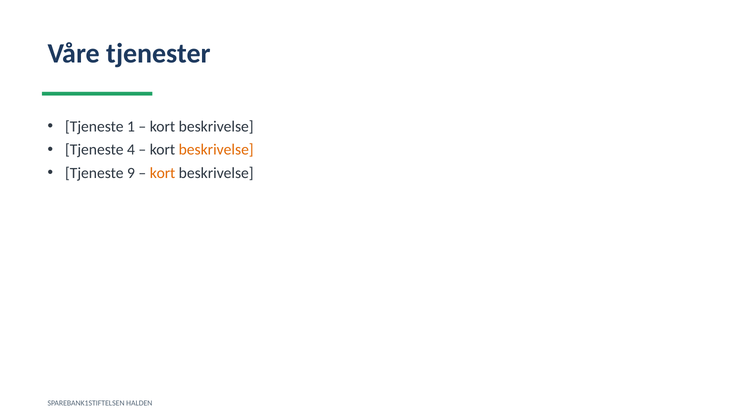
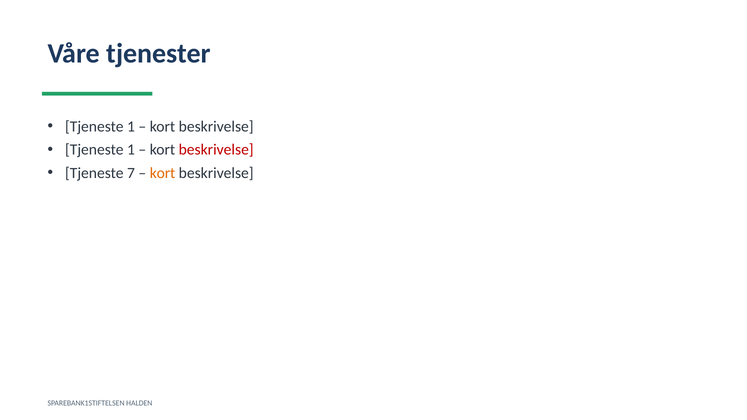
4 at (131, 150): 4 -> 1
beskrivelse at (216, 150) colour: orange -> red
9: 9 -> 7
